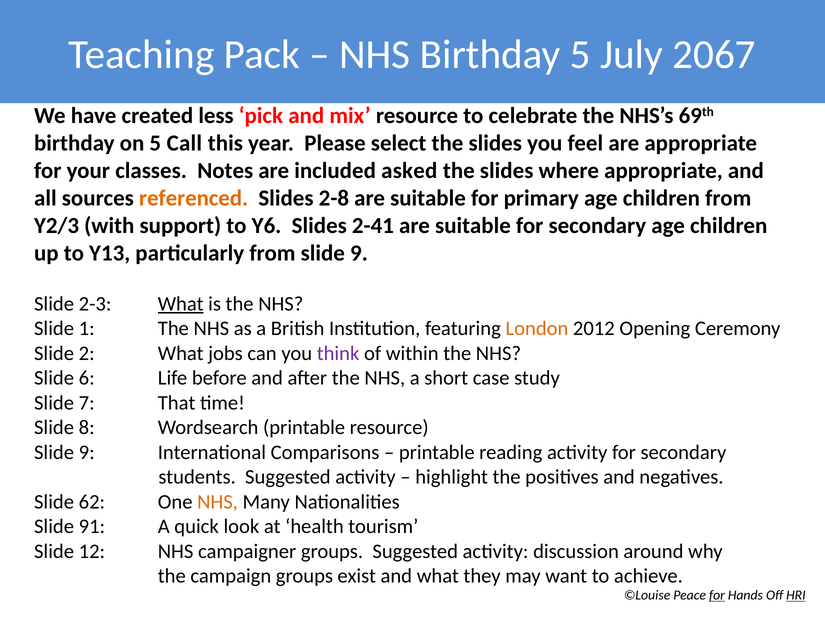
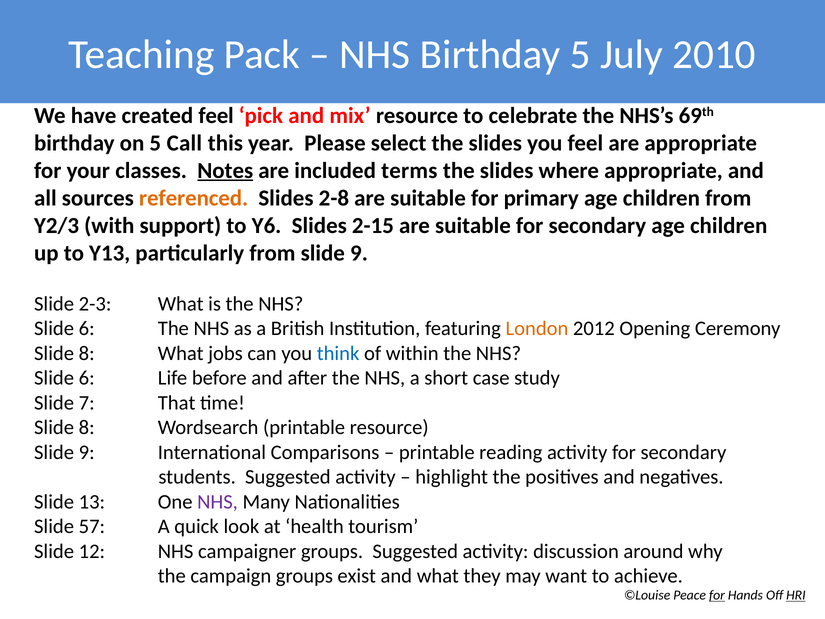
2067: 2067 -> 2010
created less: less -> feel
Notes underline: none -> present
asked: asked -> terms
2-41: 2-41 -> 2-15
What at (181, 304) underline: present -> none
1 at (87, 328): 1 -> 6
2 at (87, 353): 2 -> 8
think colour: purple -> blue
62: 62 -> 13
NHS at (218, 502) colour: orange -> purple
91: 91 -> 57
